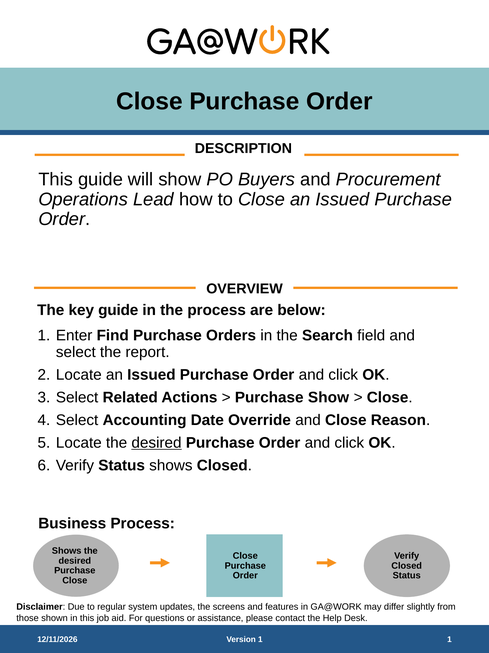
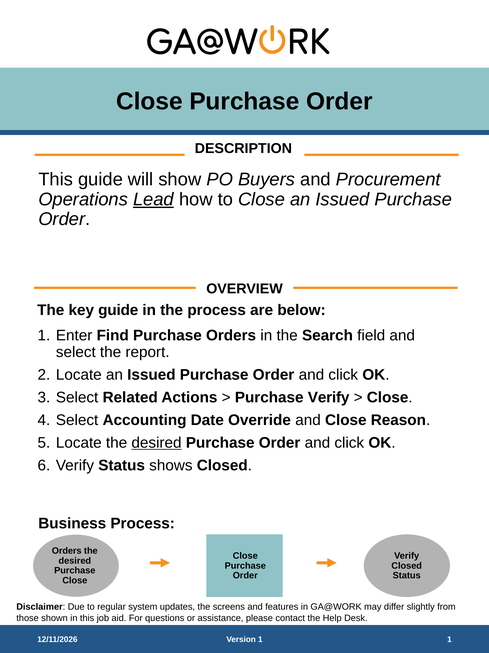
Lead underline: none -> present
Purchase Show: Show -> Verify
Shows at (67, 550): Shows -> Orders
